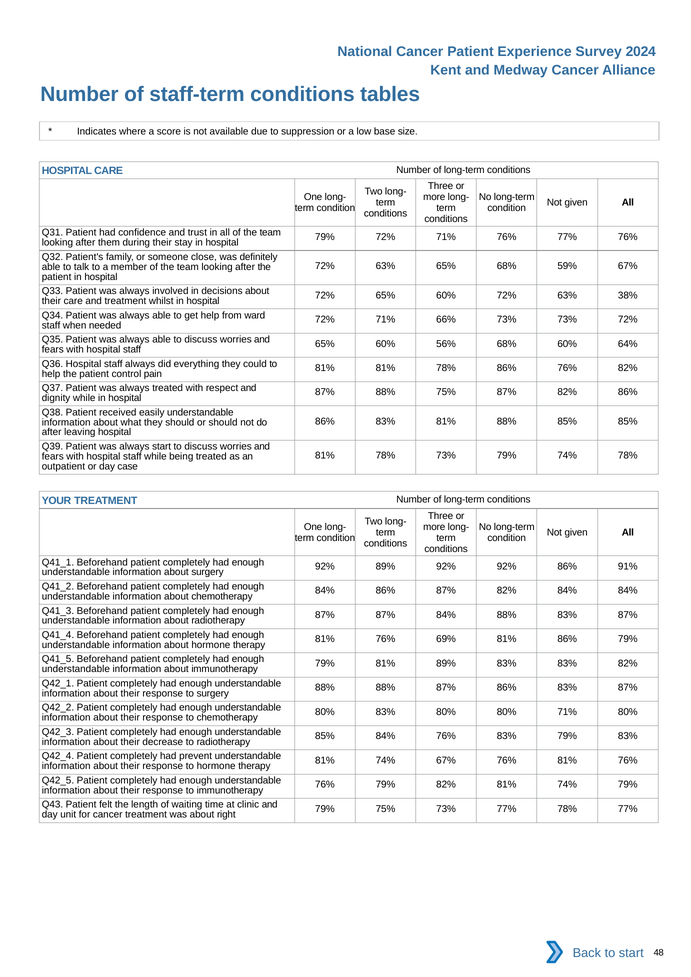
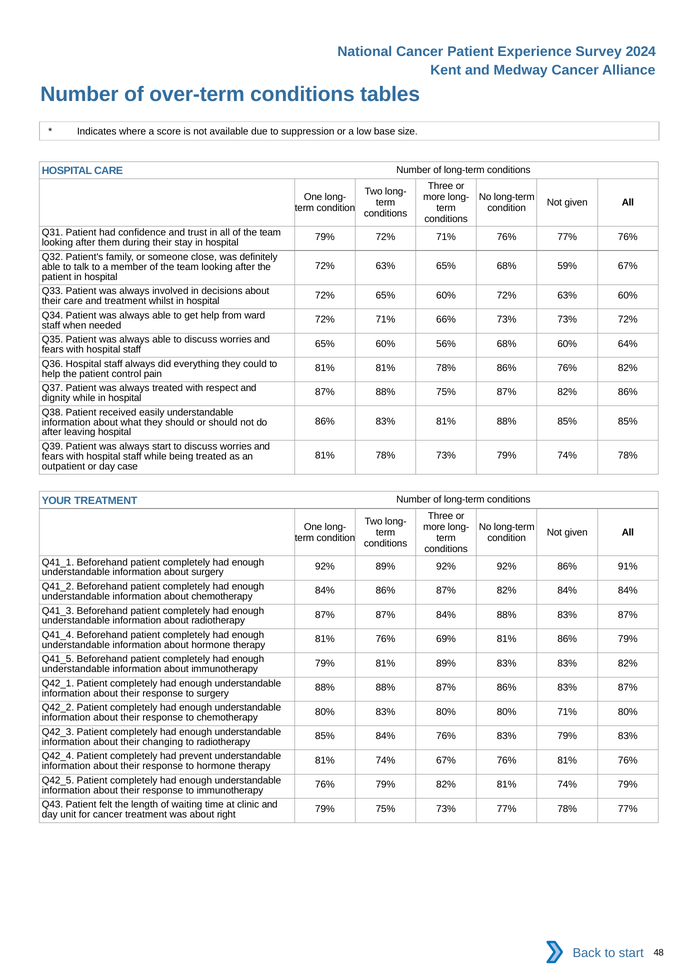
staff-term: staff-term -> over-term
63% 38%: 38% -> 60%
decrease: decrease -> changing
